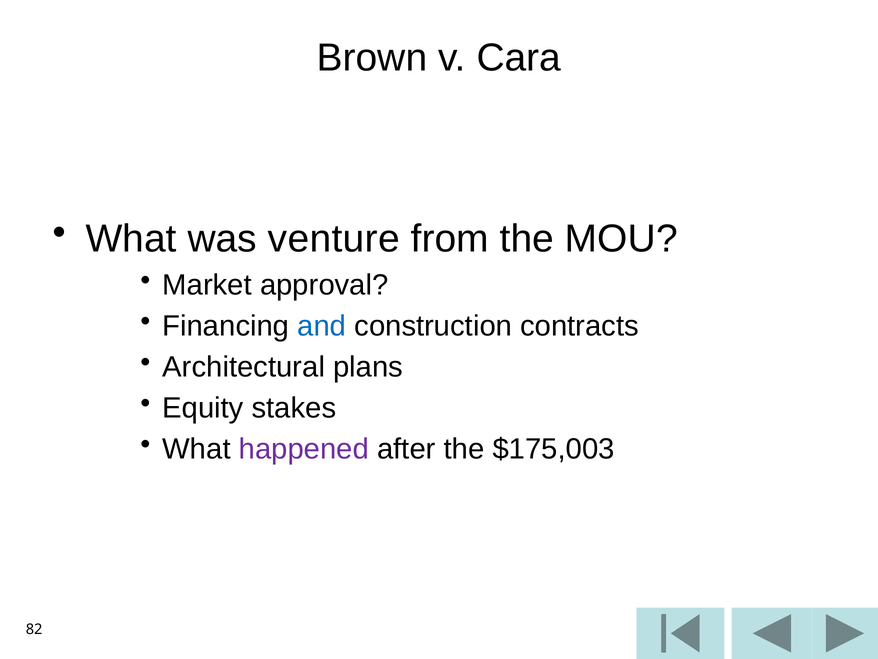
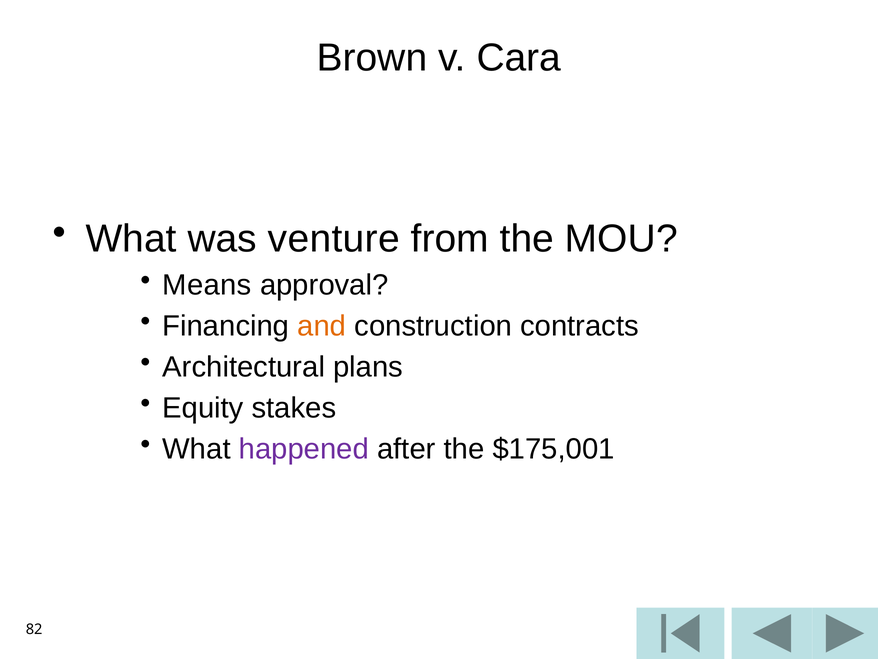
Market: Market -> Means
and colour: blue -> orange
$175,003: $175,003 -> $175,001
